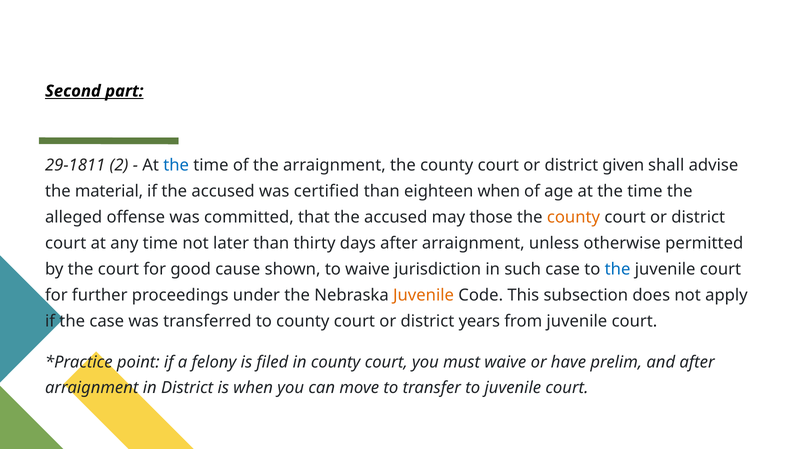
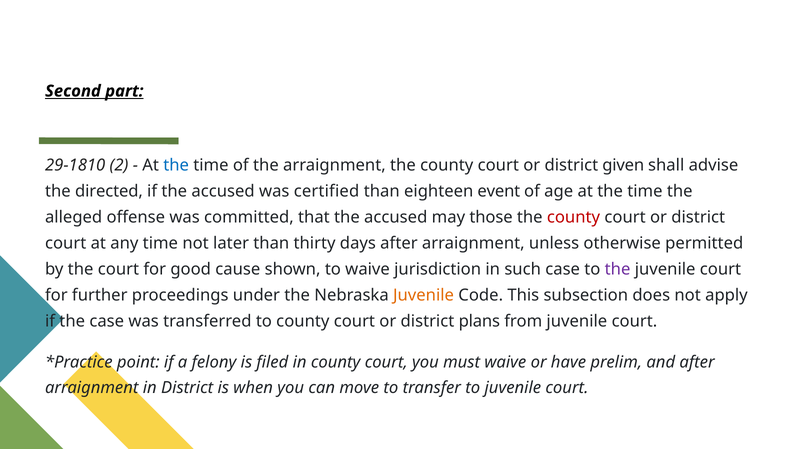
29-1811: 29-1811 -> 29-1810
material: material -> directed
eighteen when: when -> event
county at (574, 217) colour: orange -> red
the at (618, 269) colour: blue -> purple
years: years -> plans
